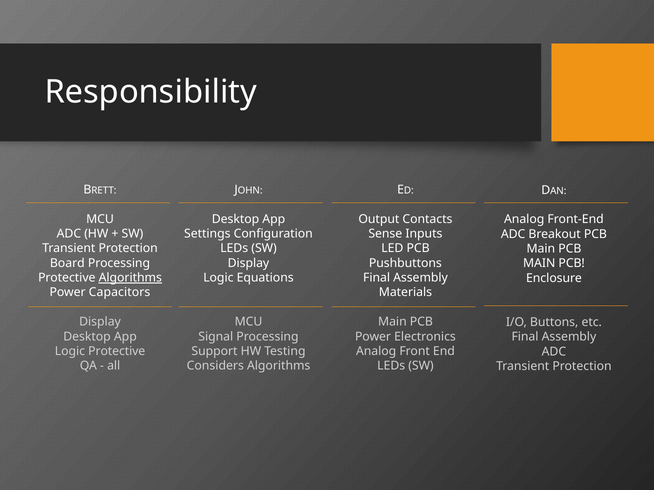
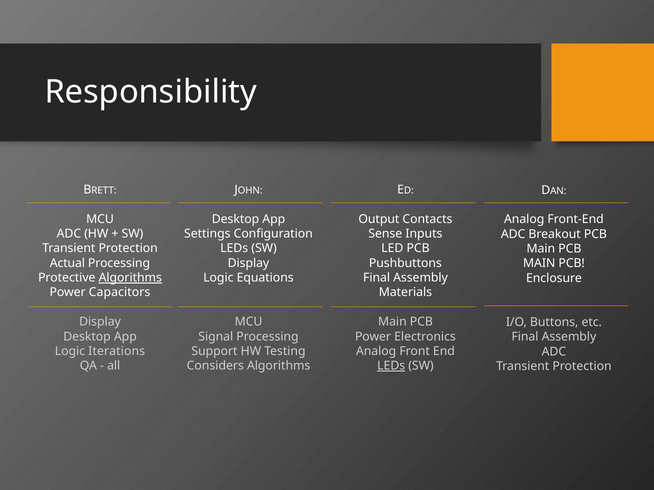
Board: Board -> Actual
Logic Protective: Protective -> Iterations
LEDs at (391, 366) underline: none -> present
